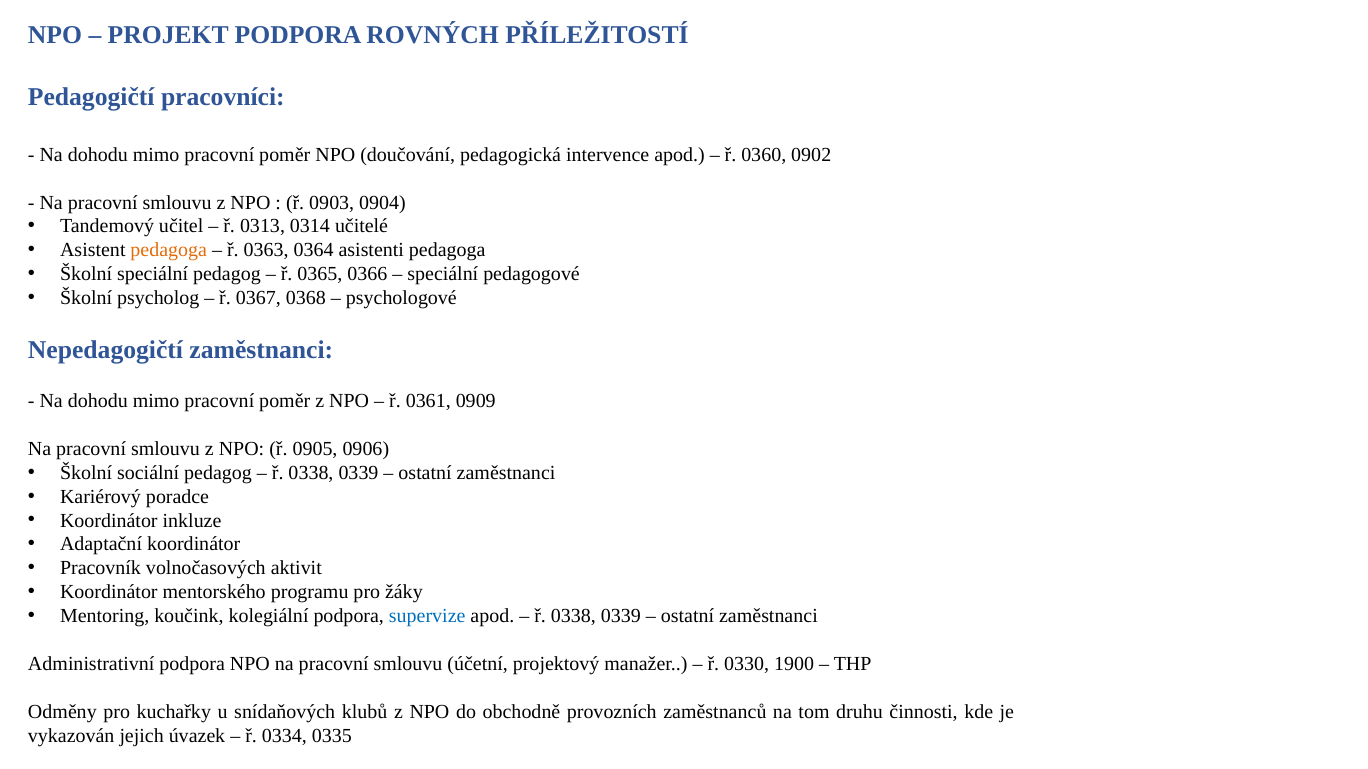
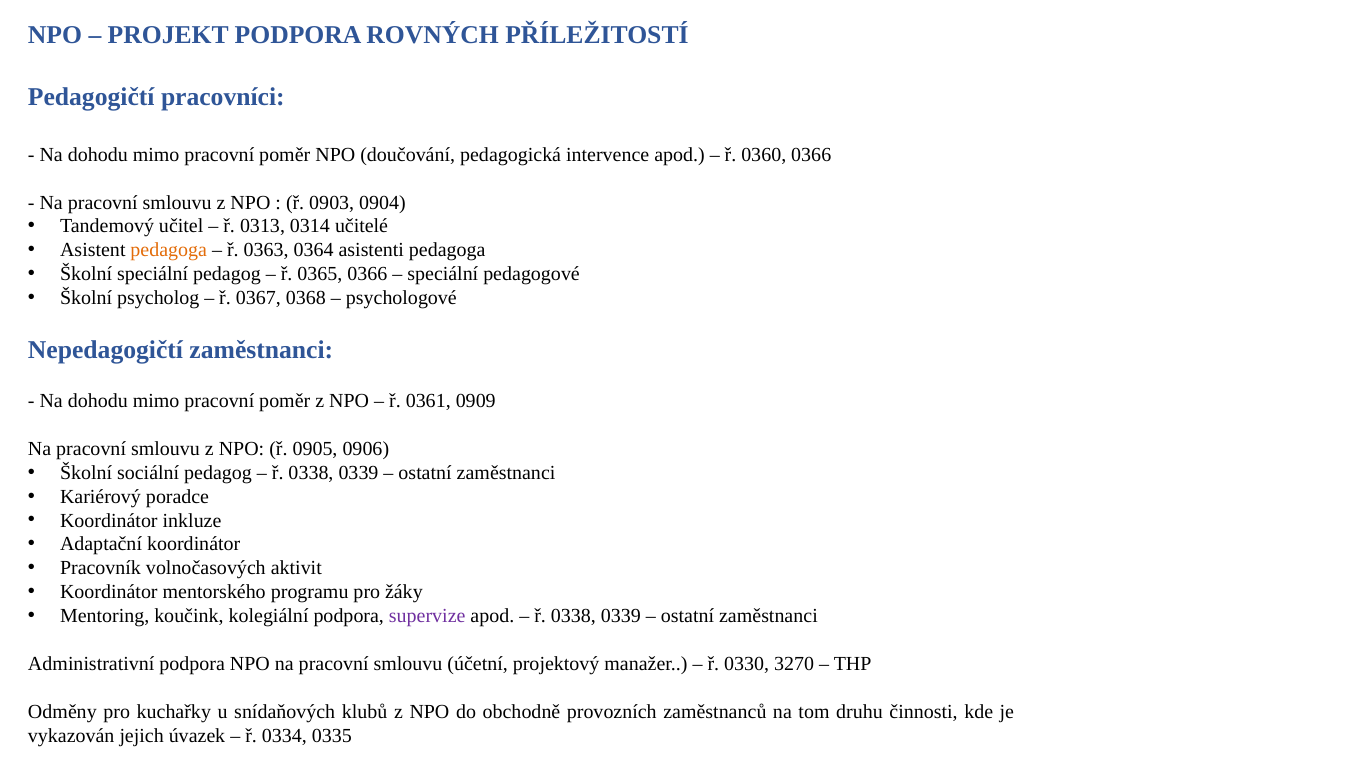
0360 0902: 0902 -> 0366
supervize colour: blue -> purple
1900: 1900 -> 3270
